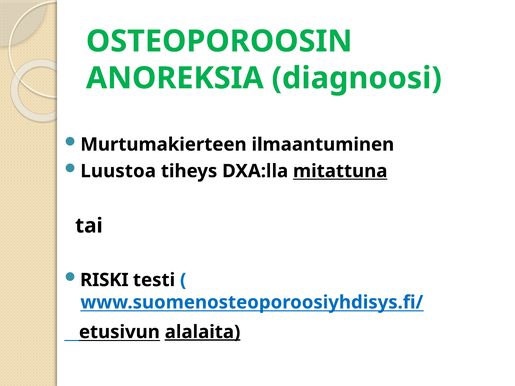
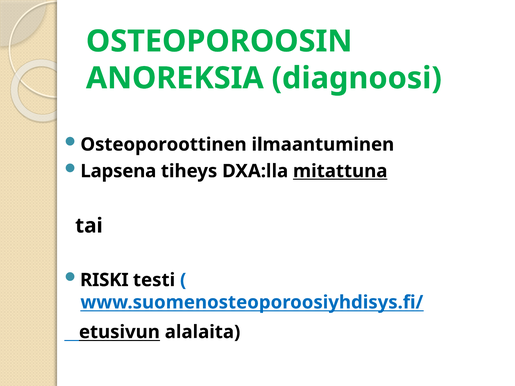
Murtumakierteen: Murtumakierteen -> Osteoporoottinen
Luustoa: Luustoa -> Lapsena
alalaita underline: present -> none
